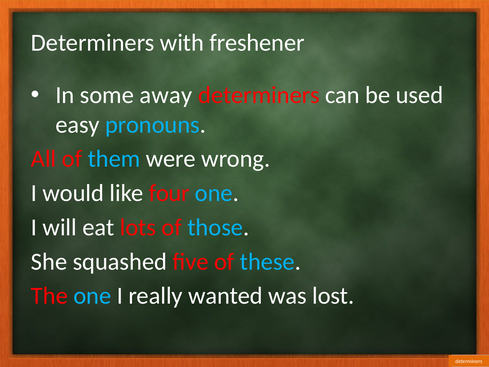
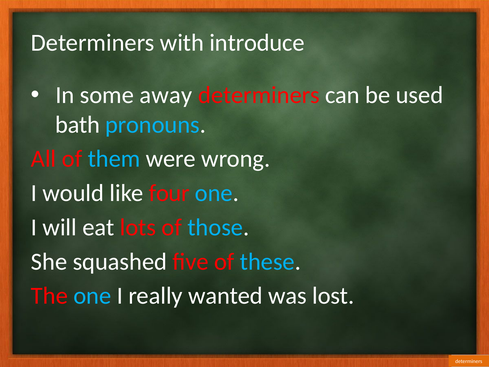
freshener: freshener -> introduce
easy: easy -> bath
